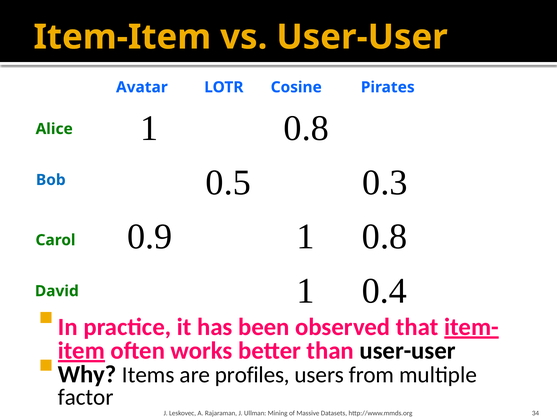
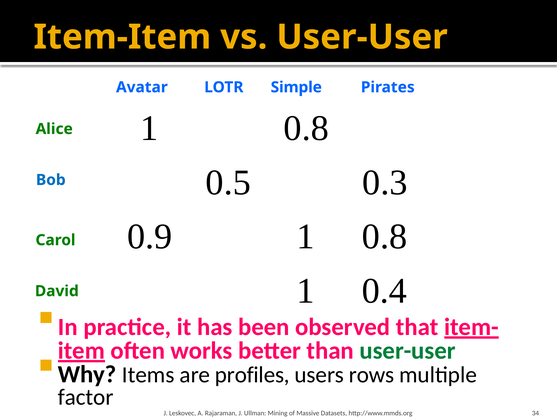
Cosine: Cosine -> Simple
user-user at (408, 351) colour: black -> green
from: from -> rows
